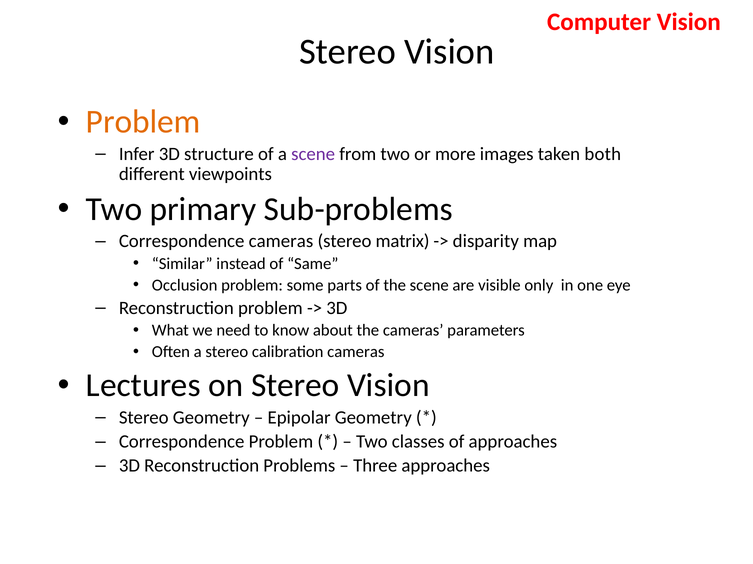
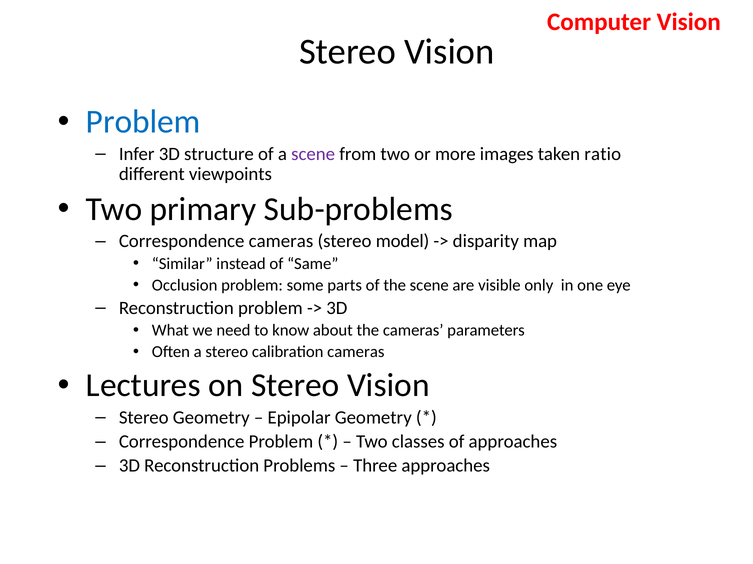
Problem at (143, 122) colour: orange -> blue
both: both -> ratio
matrix: matrix -> model
